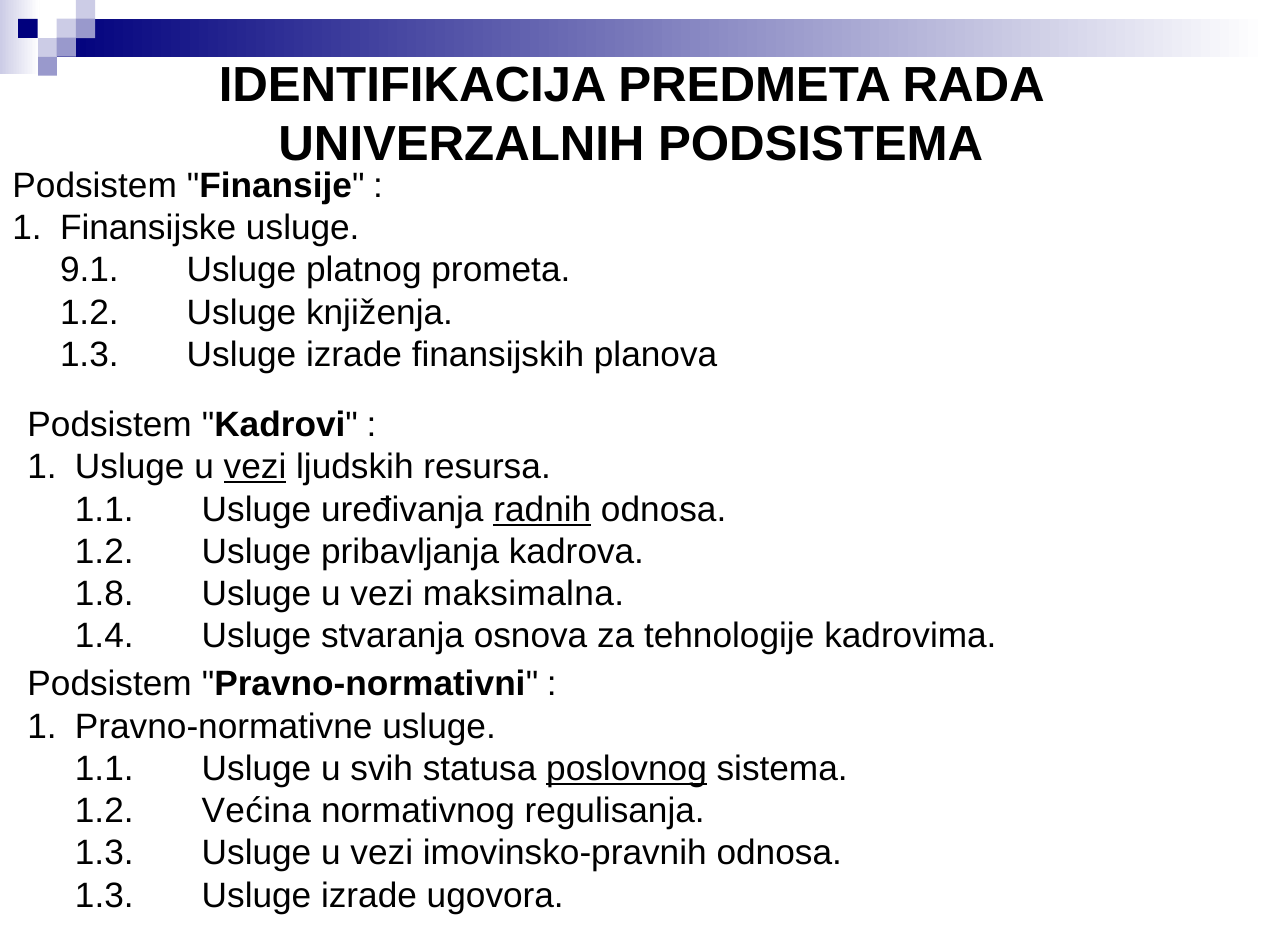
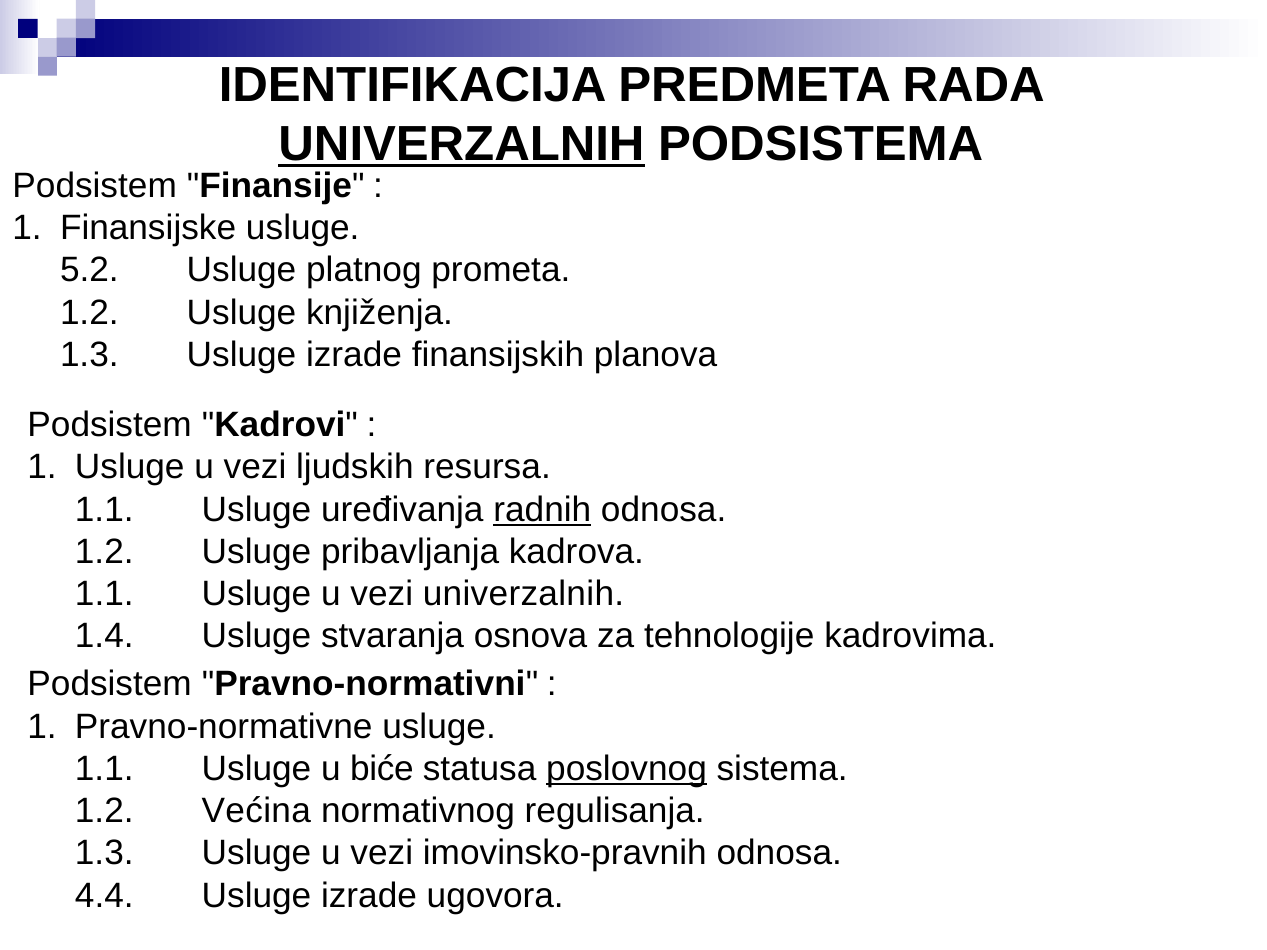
UNIVERZALNIH at (461, 145) underline: none -> present
9.1: 9.1 -> 5.2
vezi at (255, 467) underline: present -> none
1.8 at (104, 594): 1.8 -> 1.1
vezi maksimalna: maksimalna -> univerzalnih
svih: svih -> biće
1.3 at (104, 896): 1.3 -> 4.4
